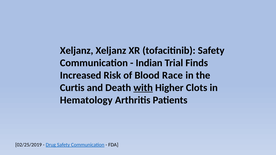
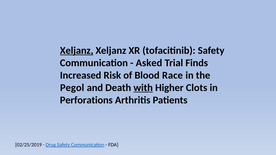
Xeljanz at (77, 50) underline: none -> present
Indian: Indian -> Asked
Curtis: Curtis -> Pegol
Hematology: Hematology -> Perforations
